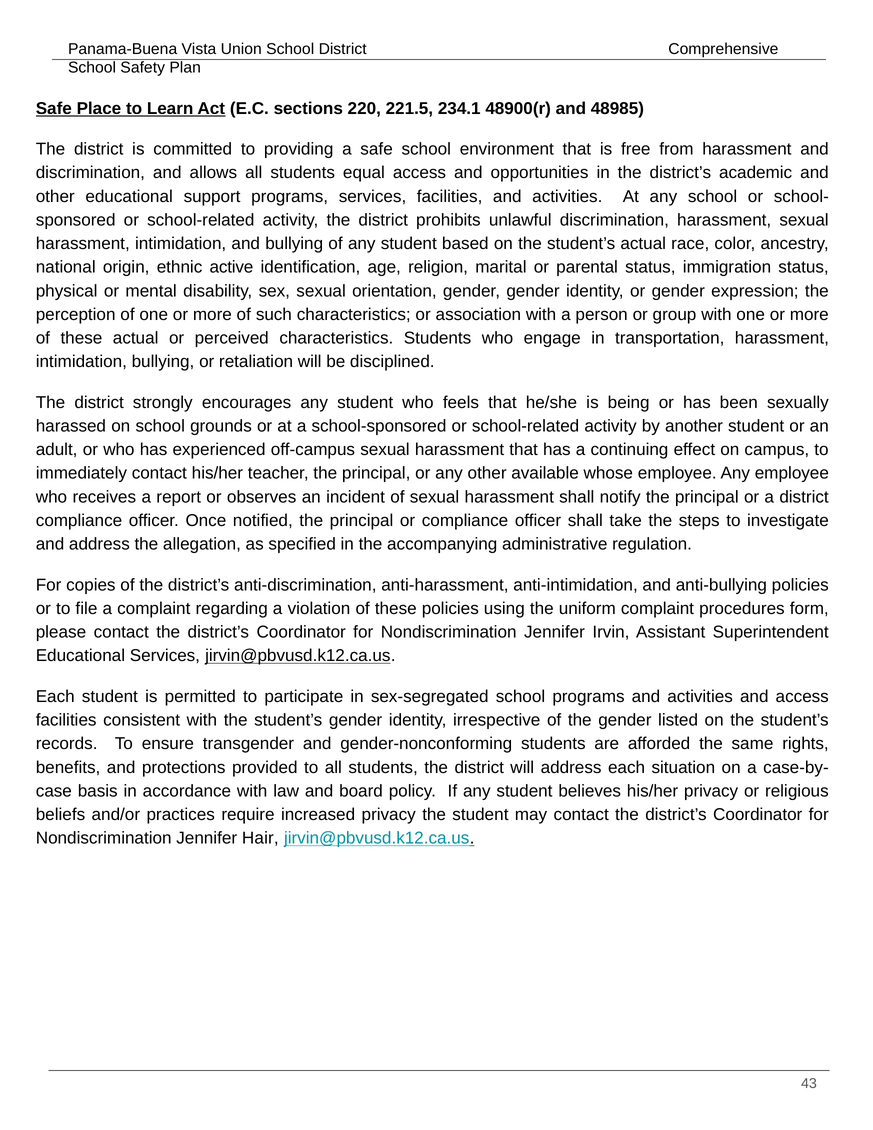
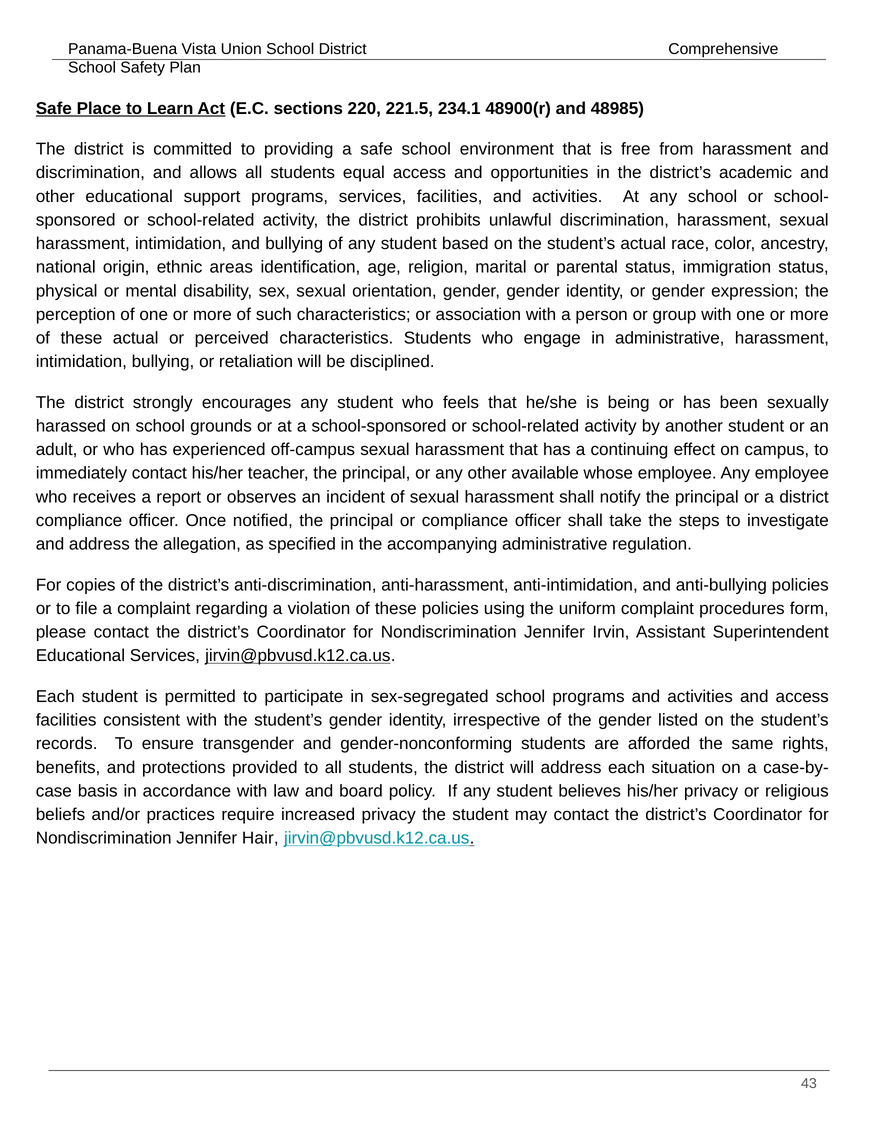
active: active -> areas
in transportation: transportation -> administrative
